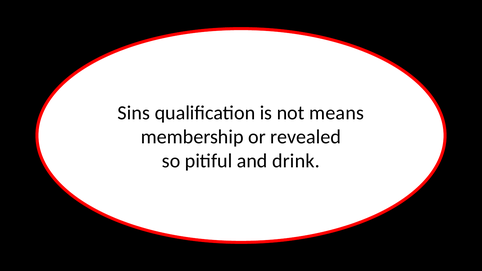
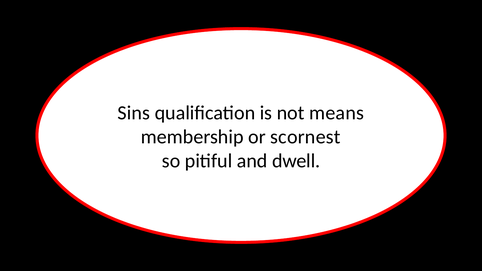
revealed: revealed -> scornest
drink: drink -> dwell
